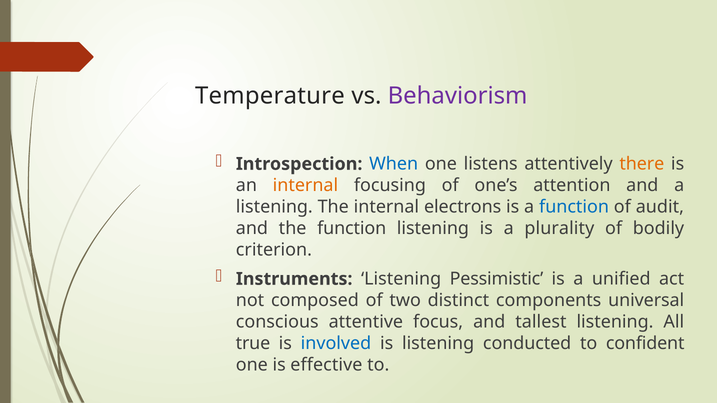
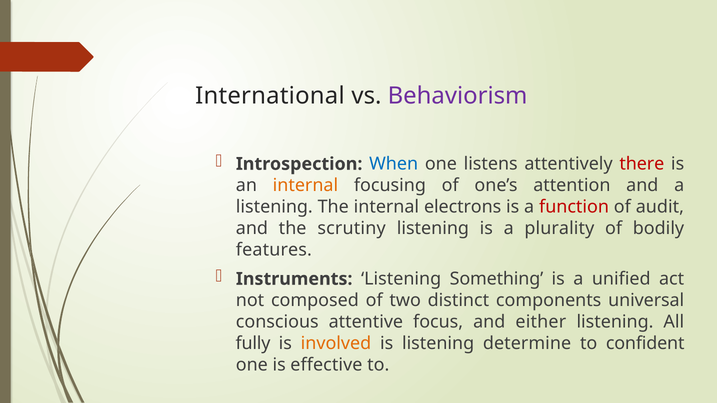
Temperature: Temperature -> International
there colour: orange -> red
function at (574, 207) colour: blue -> red
the function: function -> scrutiny
criterion: criterion -> features
Pessimistic: Pessimistic -> Something
tallest: tallest -> either
true: true -> fully
involved colour: blue -> orange
conducted: conducted -> determine
